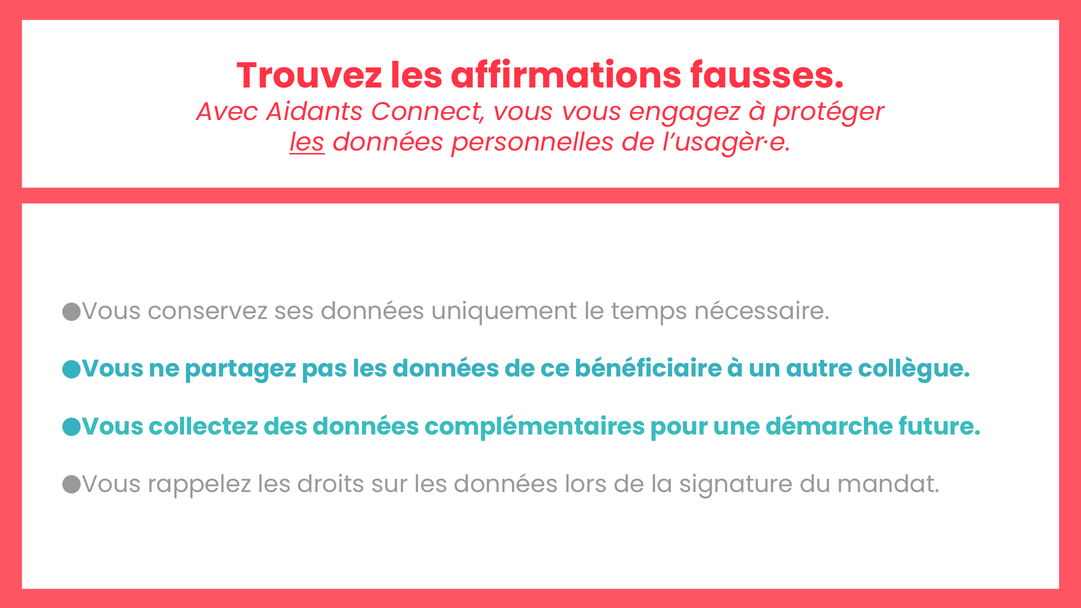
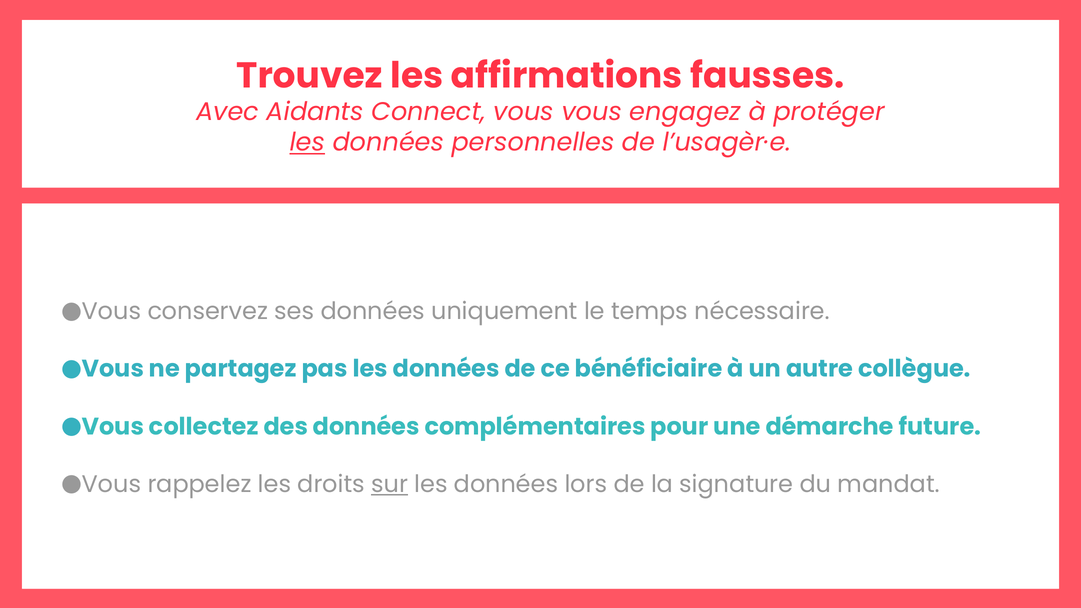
sur underline: none -> present
